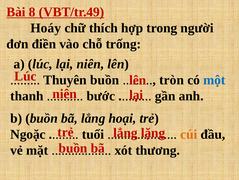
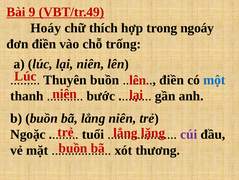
8: 8 -> 9
người: người -> ngoáy
tròn at (172, 80): tròn -> điền
lẳng hoại: hoại -> niên
cúi colour: orange -> purple
